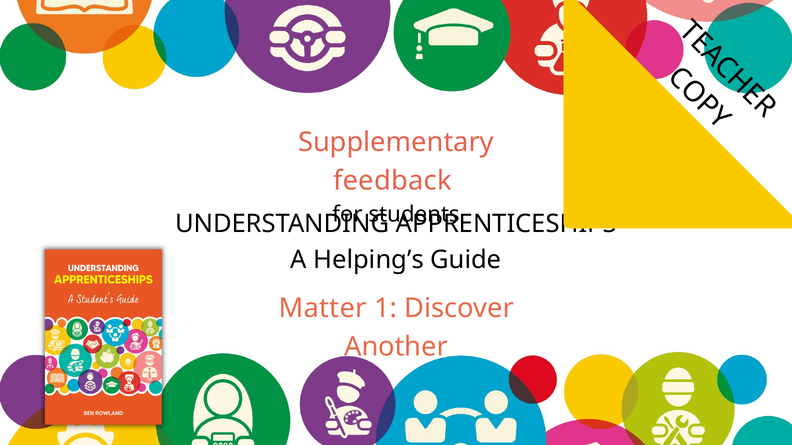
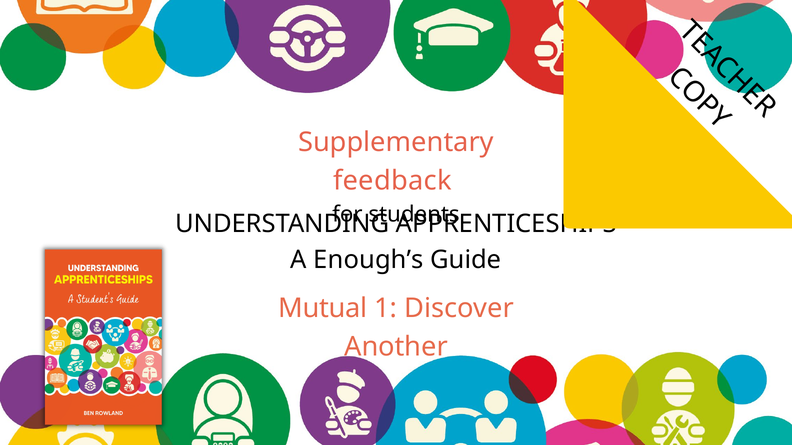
Helping’s: Helping’s -> Enough’s
Matter: Matter -> Mutual
